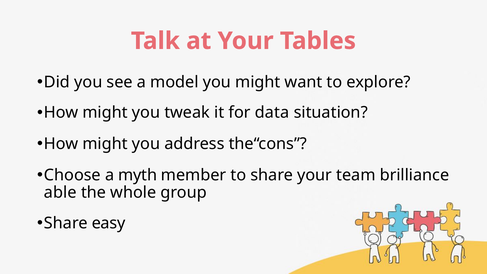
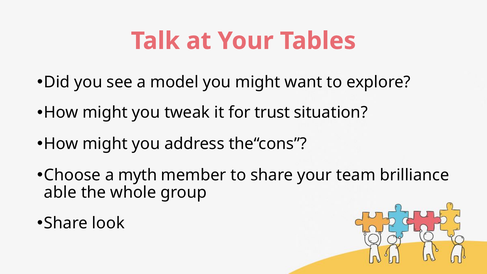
data: data -> trust
easy: easy -> look
